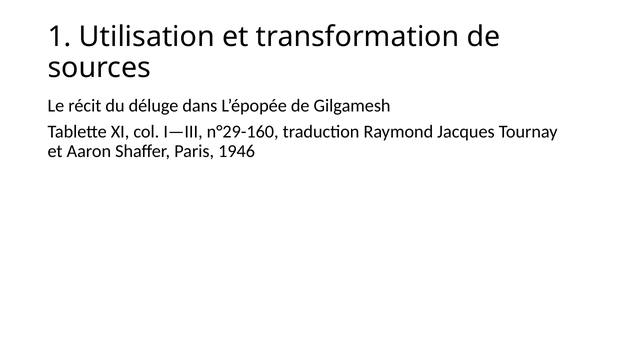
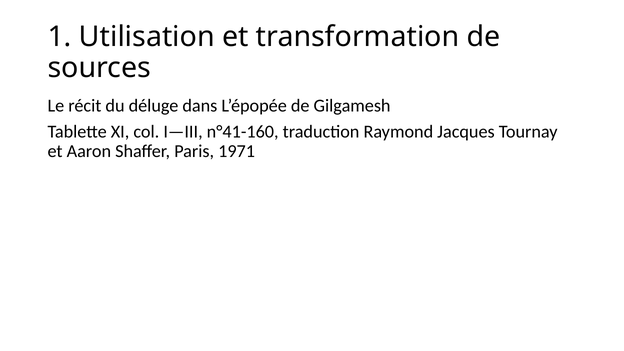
n°29-160: n°29-160 -> n°41-160
1946: 1946 -> 1971
